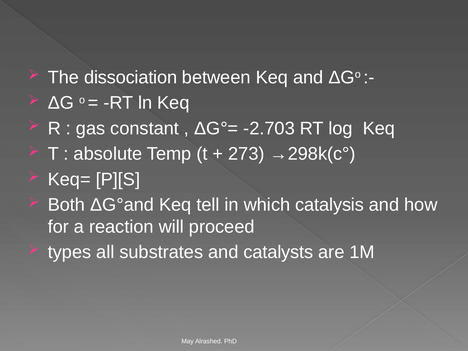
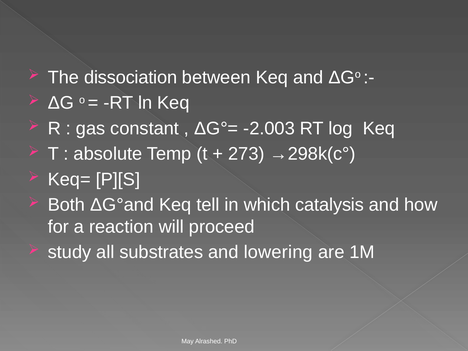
-2.703: -2.703 -> -2.003
types: types -> study
catalysts: catalysts -> lowering
